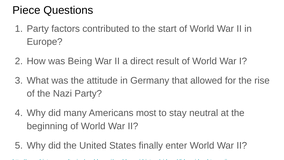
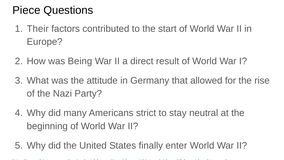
Party at (38, 29): Party -> Their
most: most -> strict
